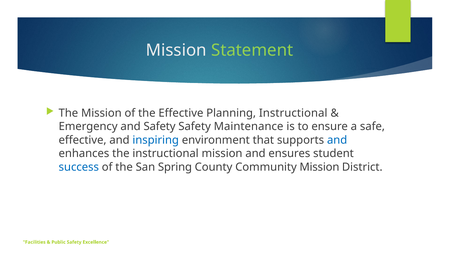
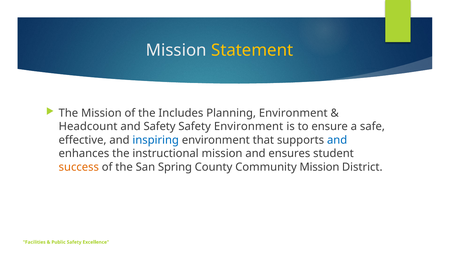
Statement colour: light green -> yellow
the Effective: Effective -> Includes
Planning Instructional: Instructional -> Environment
Emergency: Emergency -> Headcount
Safety Maintenance: Maintenance -> Environment
success colour: blue -> orange
